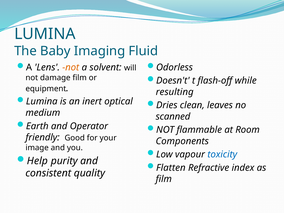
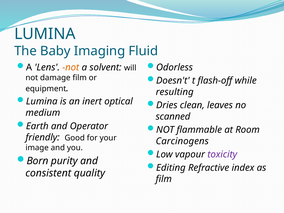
Components: Components -> Carcinogens
toxicity colour: blue -> purple
Help: Help -> Born
Flatten: Flatten -> Editing
